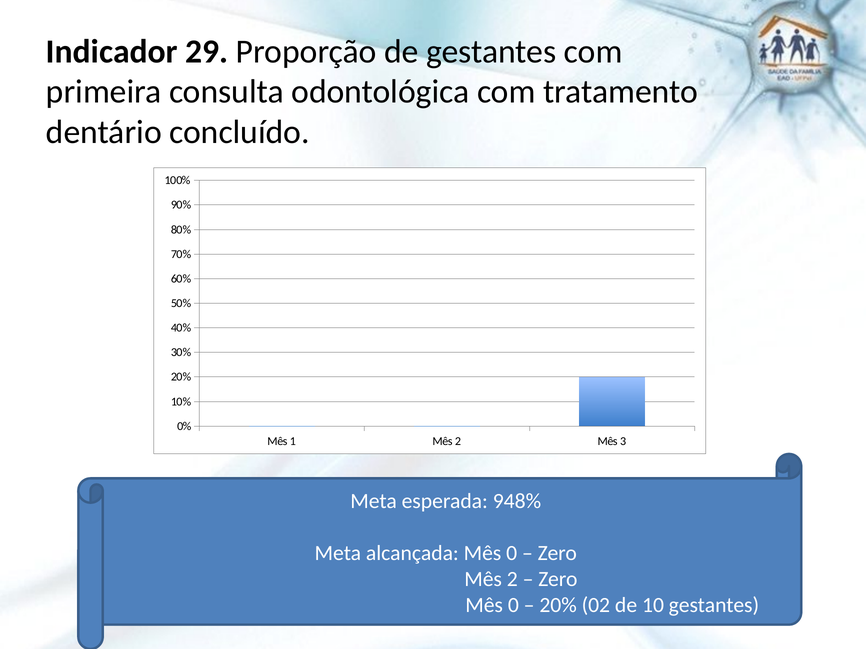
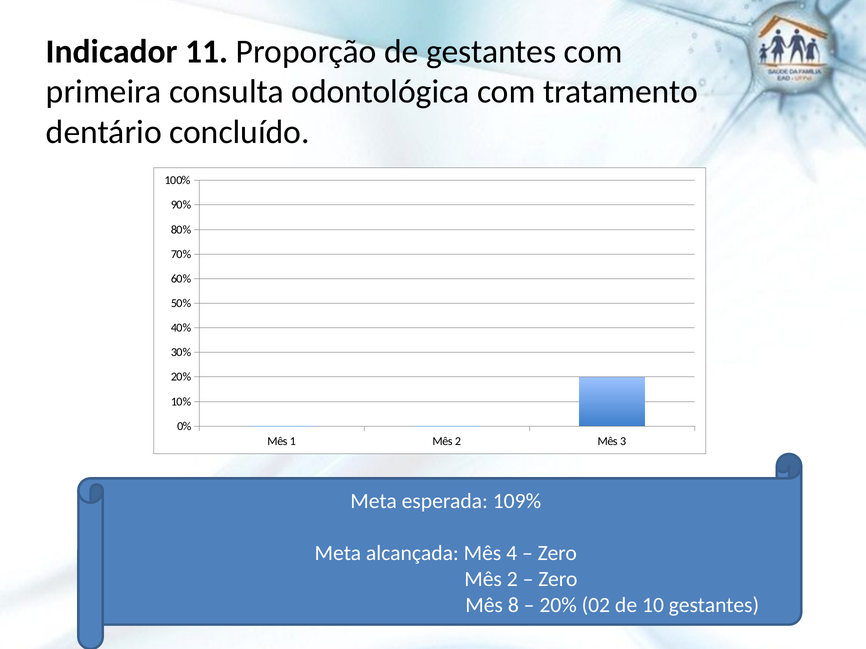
29: 29 -> 11
948%: 948% -> 109%
alcançada Mês 0: 0 -> 4
0 at (513, 605): 0 -> 8
